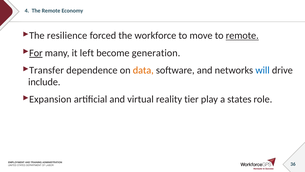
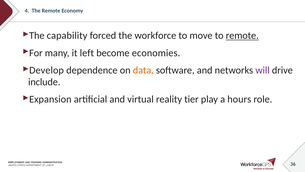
resilience: resilience -> capability
For underline: present -> none
generation: generation -> economies
Transfer: Transfer -> Develop
will colour: blue -> purple
states: states -> hours
